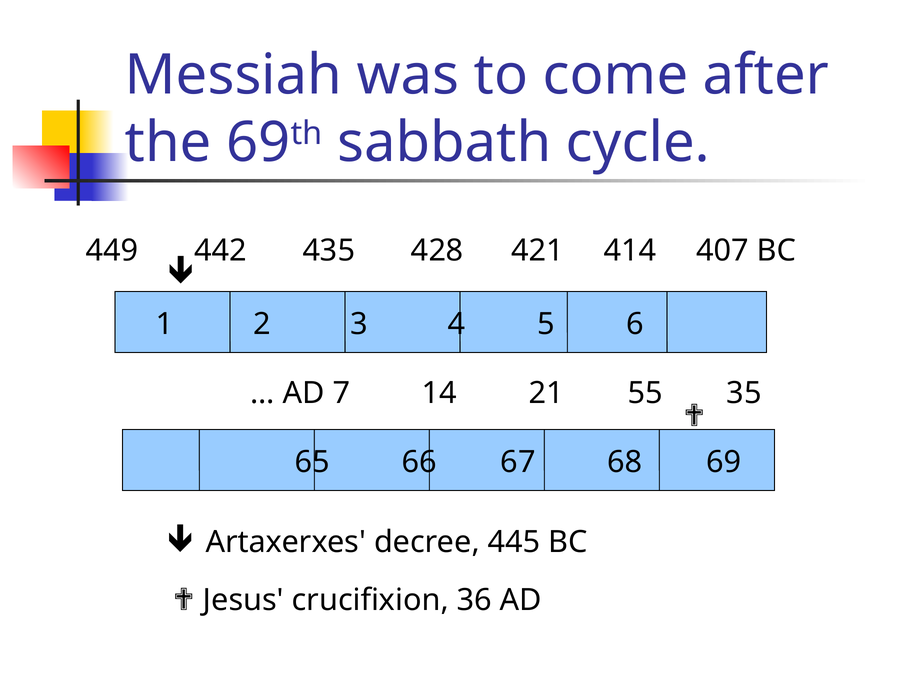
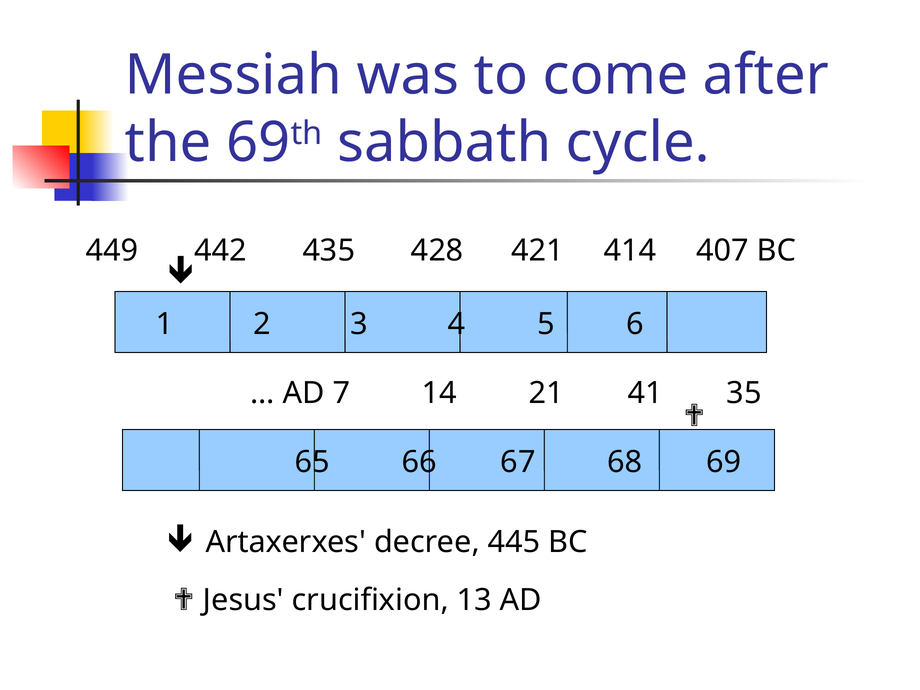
55: 55 -> 41
36: 36 -> 13
